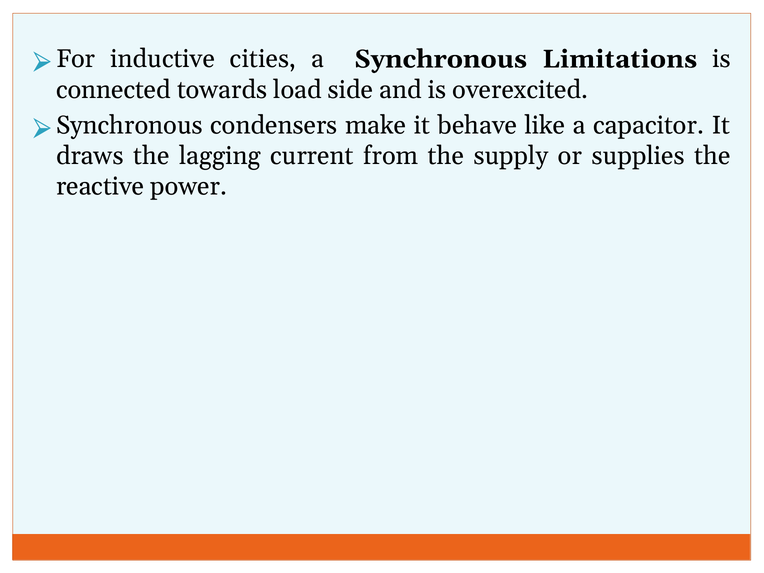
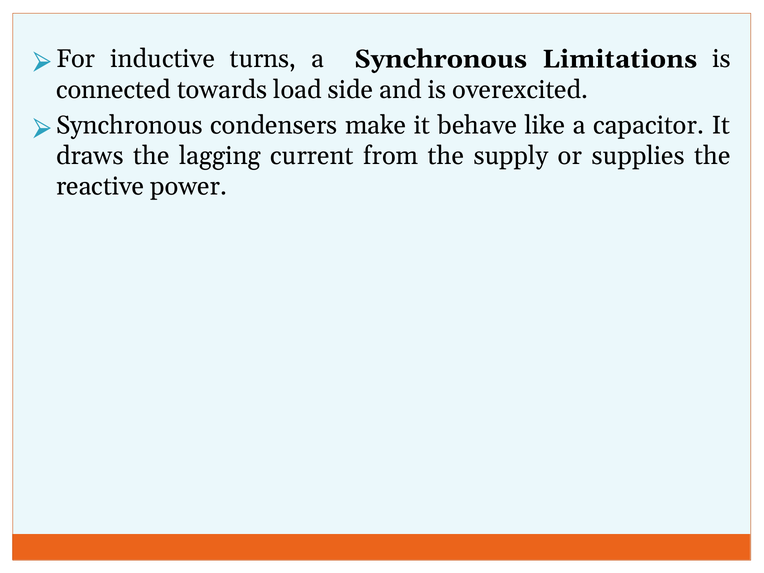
cities: cities -> turns
